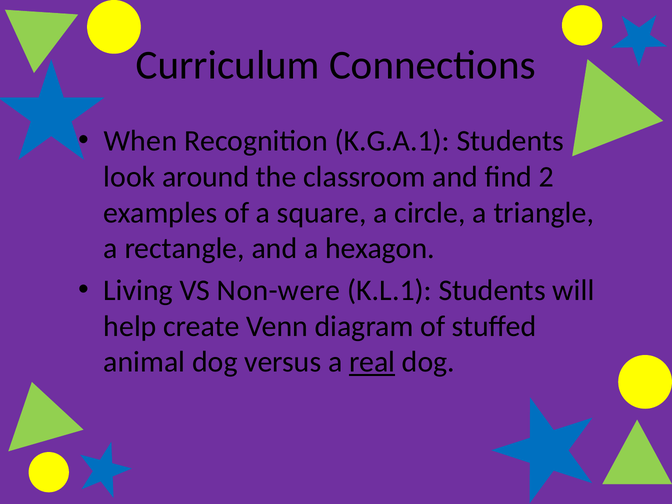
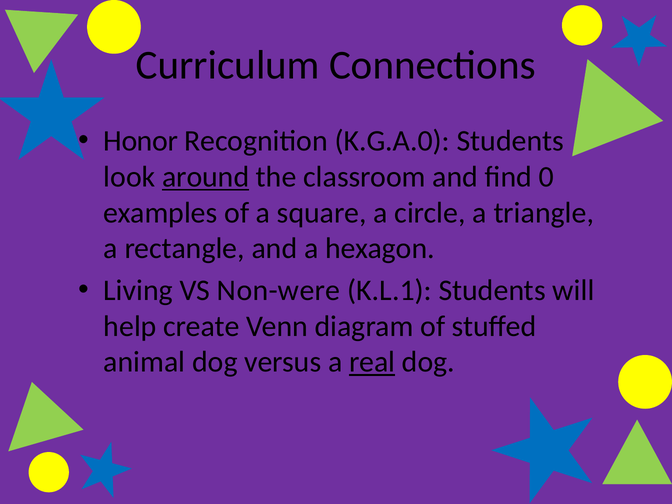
When: When -> Honor
K.G.A.1: K.G.A.1 -> K.G.A.0
around underline: none -> present
2: 2 -> 0
